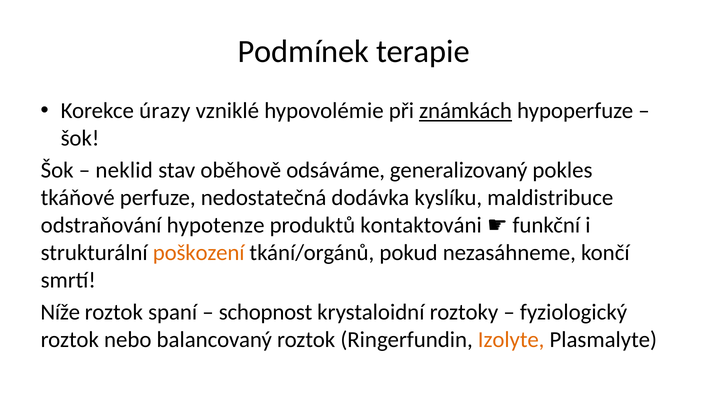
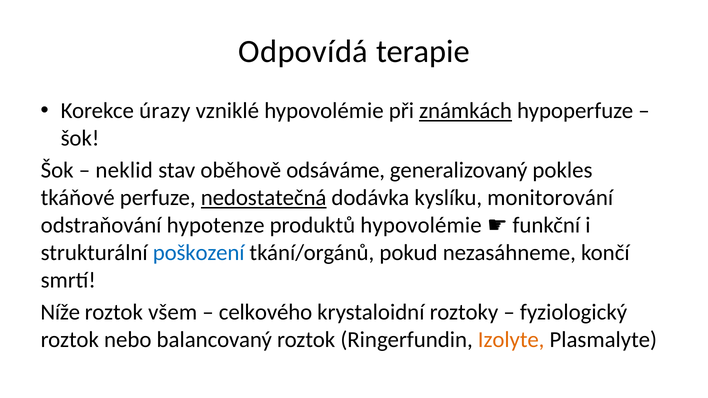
Podmínek: Podmínek -> Odpovídá
nedostatečná underline: none -> present
maldistribuce: maldistribuce -> monitorování
produktů kontaktováni: kontaktováni -> hypovolémie
poškození colour: orange -> blue
spaní: spaní -> všem
schopnost: schopnost -> celkového
